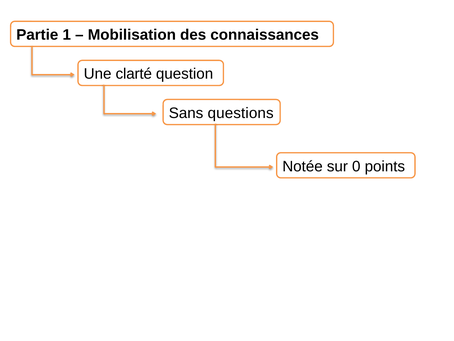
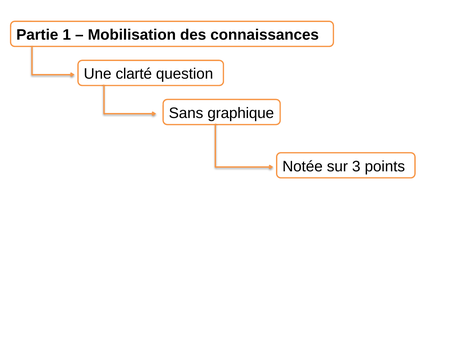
questions: questions -> graphique
0: 0 -> 3
